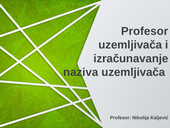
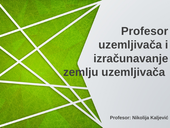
naziva: naziva -> zemlju
